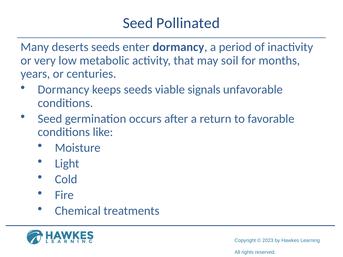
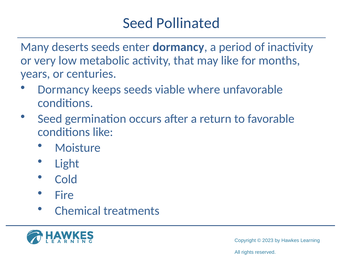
may soil: soil -> like
signals: signals -> where
